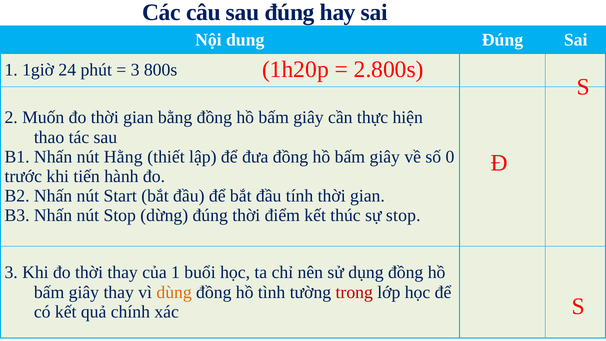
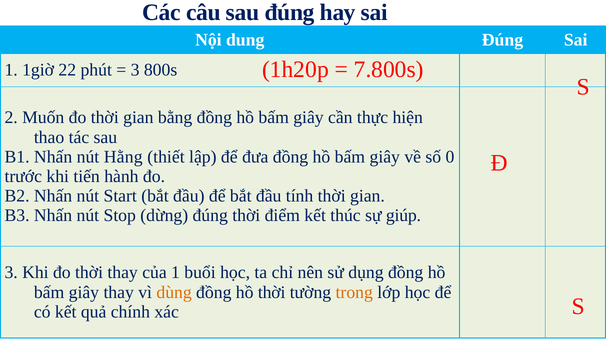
2.800s: 2.800s -> 7.800s
24: 24 -> 22
sự stop: stop -> giúp
hồ tình: tình -> thời
trong colour: red -> orange
